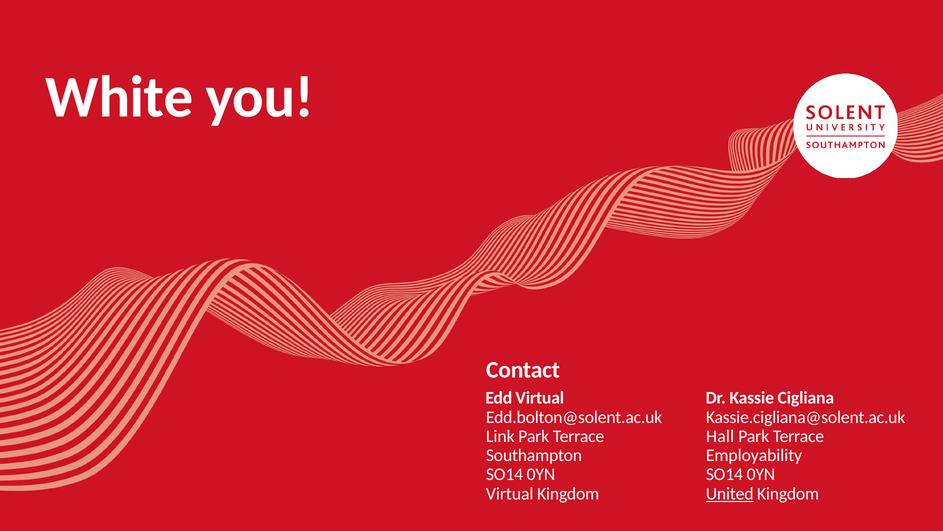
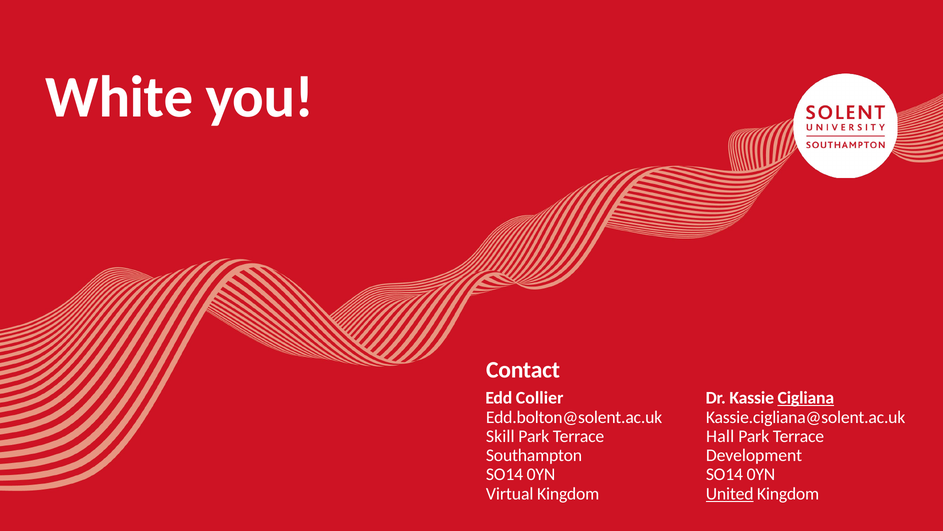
Edd Virtual: Virtual -> Collier
Cigliana underline: none -> present
Link: Link -> Skill
Employability: Employability -> Development
